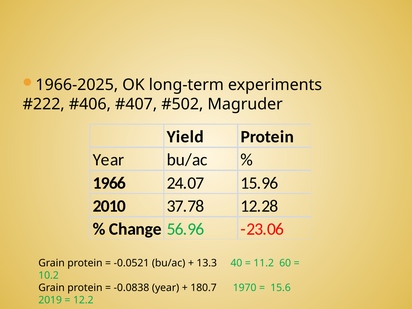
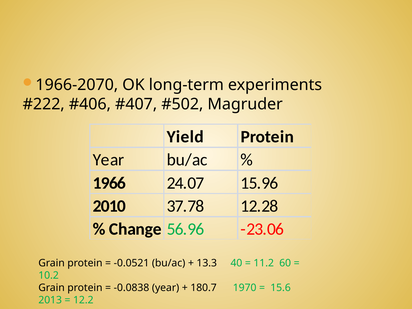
1966-2025: 1966-2025 -> 1966-2070
2019: 2019 -> 2013
